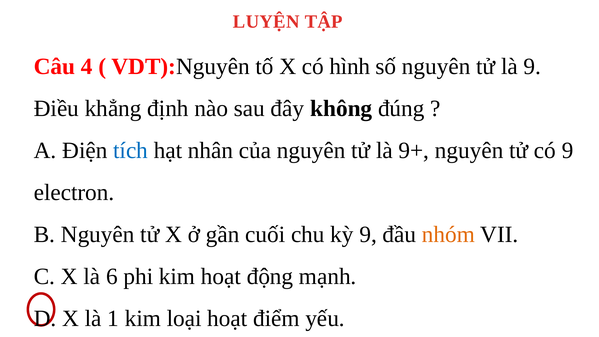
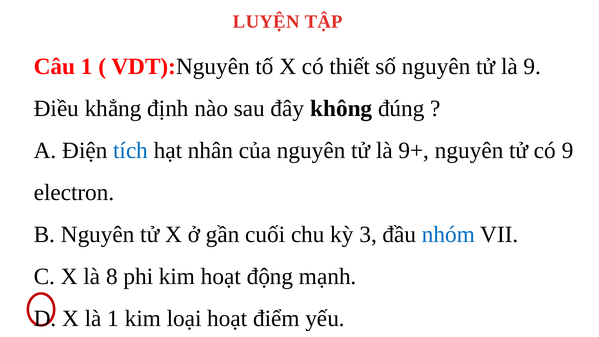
Câu 4: 4 -> 1
hình: hình -> thiết
kỳ 9: 9 -> 3
nhóm colour: orange -> blue
6: 6 -> 8
